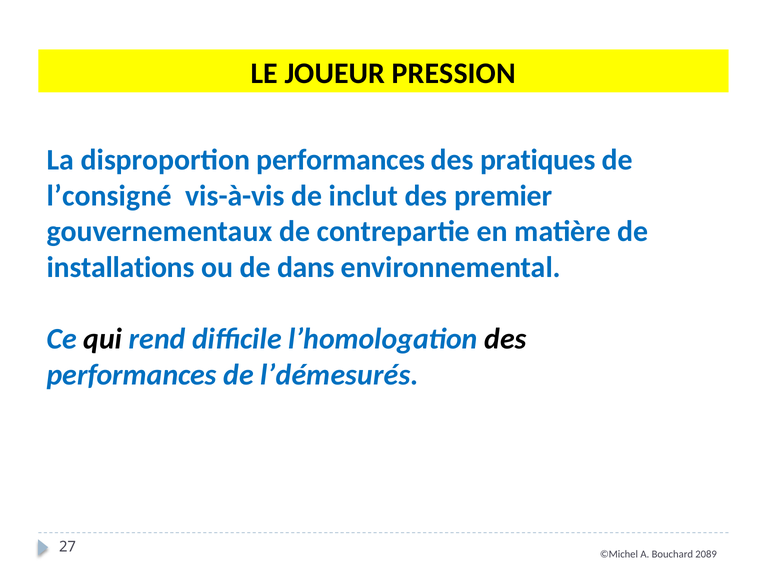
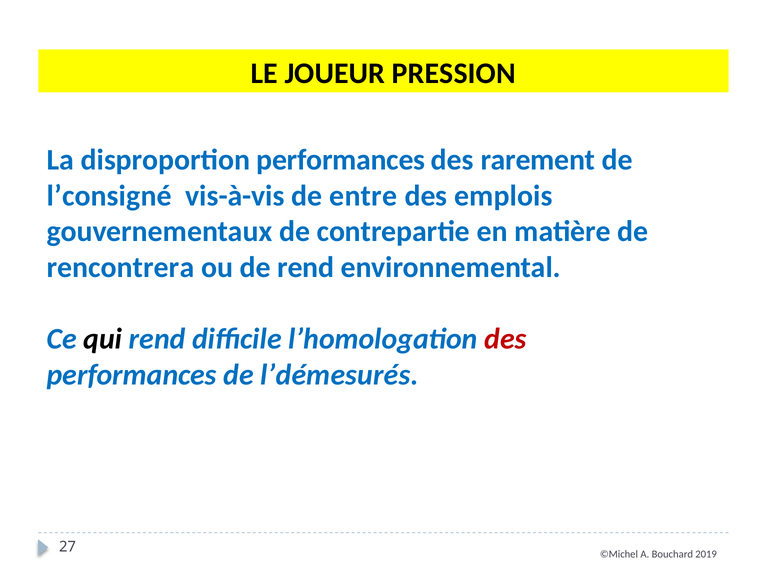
pratiques: pratiques -> rarement
inclut: inclut -> entre
premier: premier -> emplois
installations: installations -> rencontrera
de dans: dans -> rend
des at (505, 339) colour: black -> red
2089: 2089 -> 2019
